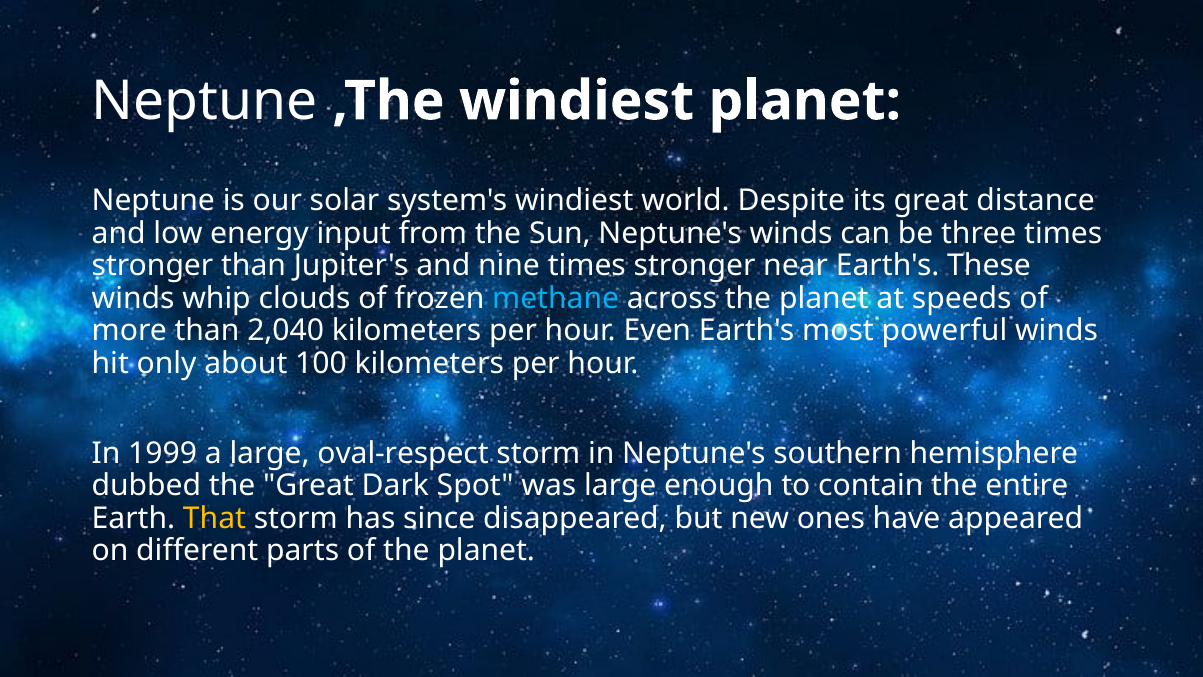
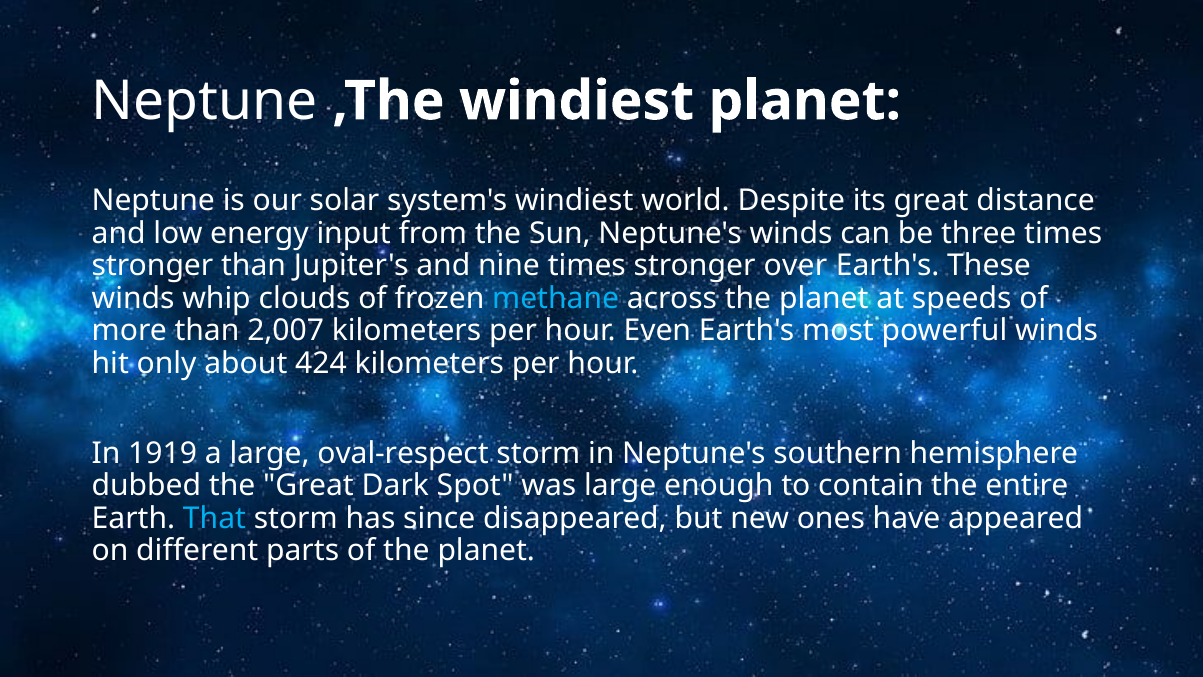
near: near -> over
2,040: 2,040 -> 2,007
100: 100 -> 424
1999: 1999 -> 1919
That colour: yellow -> light blue
